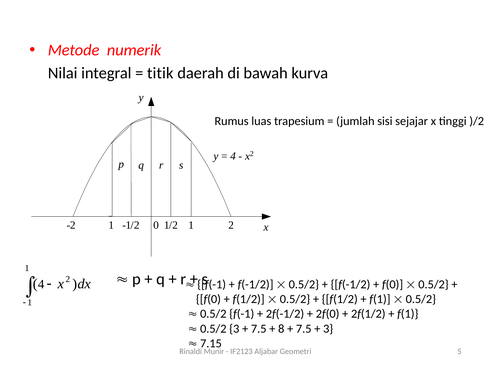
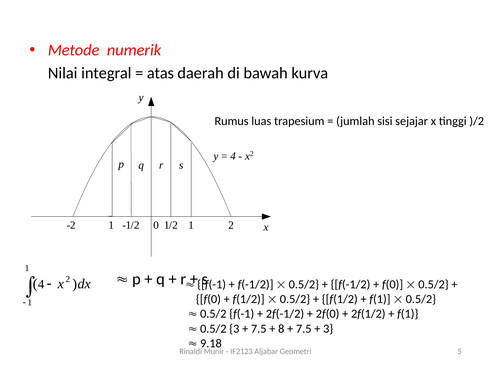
titik: titik -> atas
7.15: 7.15 -> 9.18
